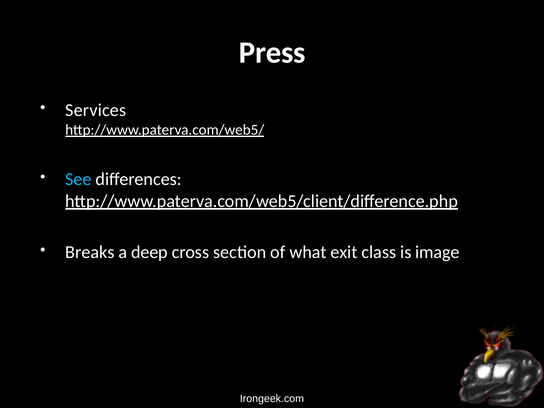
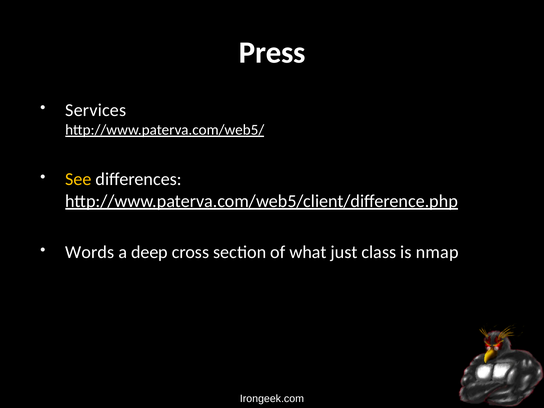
See colour: light blue -> yellow
Breaks: Breaks -> Words
exit: exit -> just
image: image -> nmap
